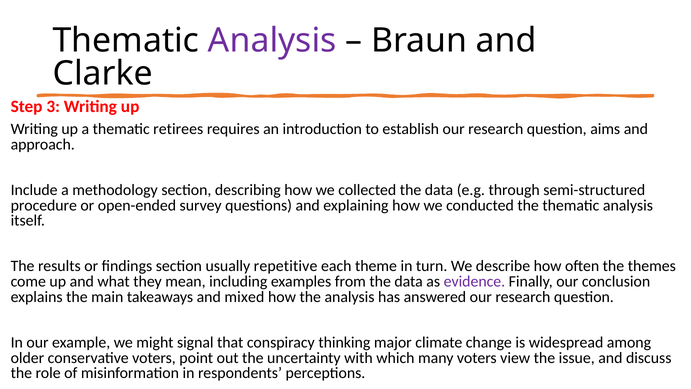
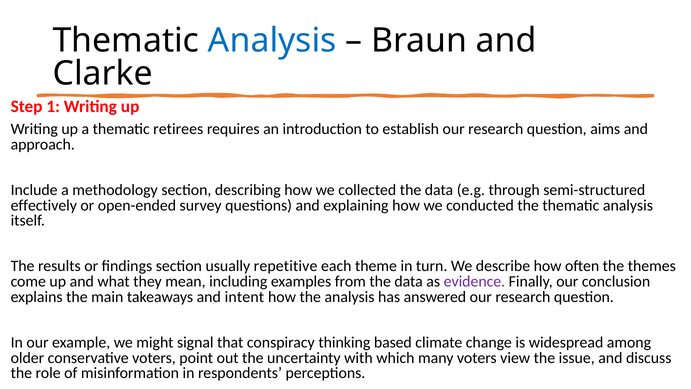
Analysis at (272, 40) colour: purple -> blue
3: 3 -> 1
procedure: procedure -> effectively
mixed: mixed -> intent
major: major -> based
